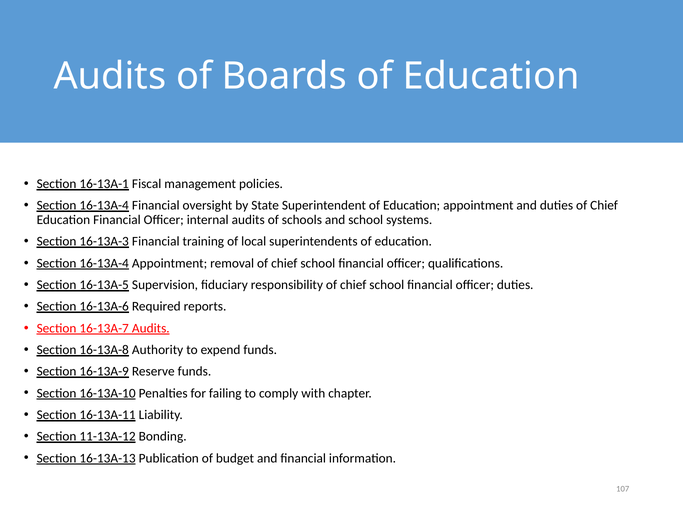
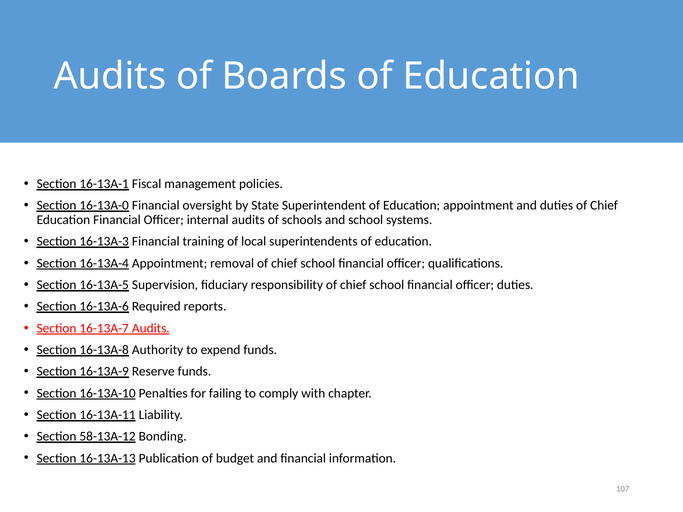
16-13A-4 at (104, 206): 16-13A-4 -> 16-13A-0
11-13A-12: 11-13A-12 -> 58-13A-12
